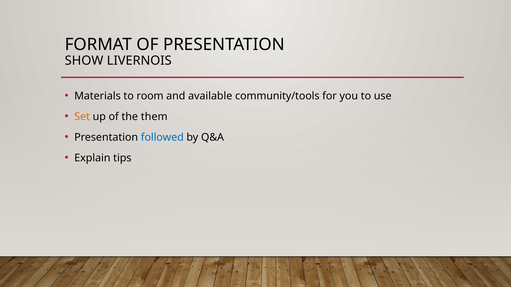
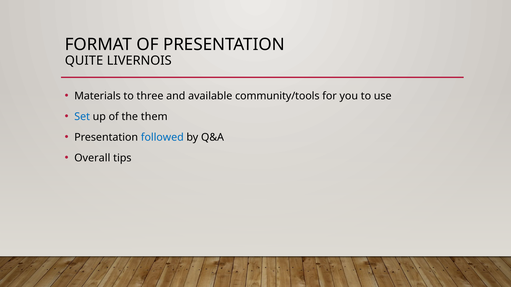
SHOW: SHOW -> QUITE
room: room -> three
Set colour: orange -> blue
Explain: Explain -> Overall
